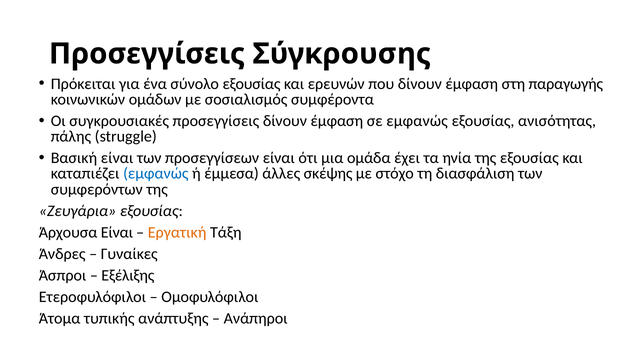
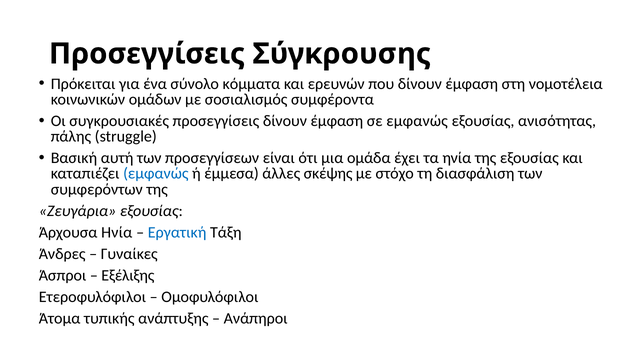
σύνολο εξουσίας: εξουσίας -> κόμματα
παραγωγής: παραγωγής -> νομοτέλεια
Βασική είναι: είναι -> αυτή
Άρχουσα Είναι: Είναι -> Ηνία
Εργατική colour: orange -> blue
